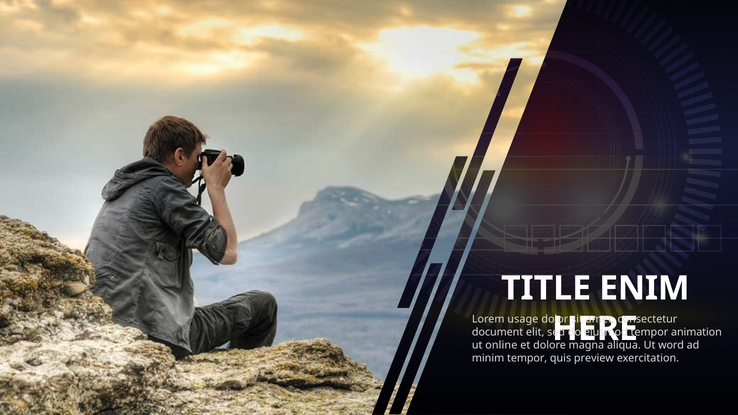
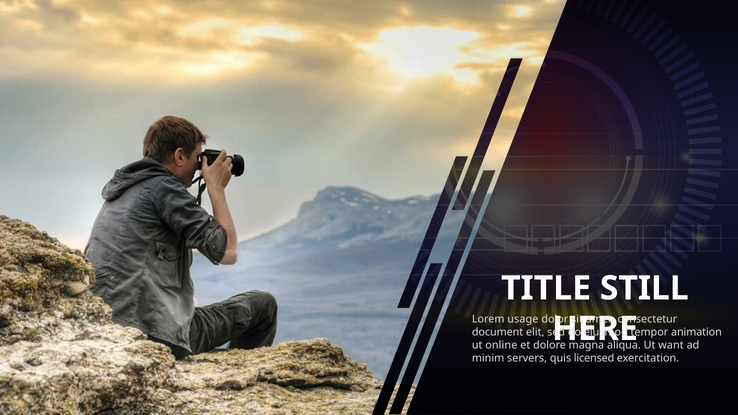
ENIM: ENIM -> STILL
word: word -> want
minim tempor: tempor -> servers
preview: preview -> licensed
